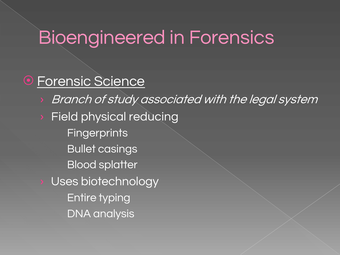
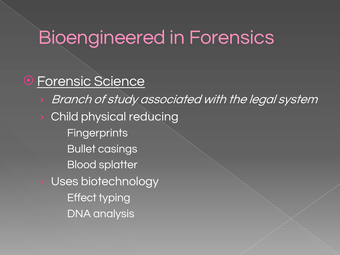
Field: Field -> Child
Entire: Entire -> Effect
